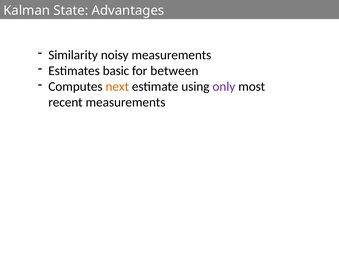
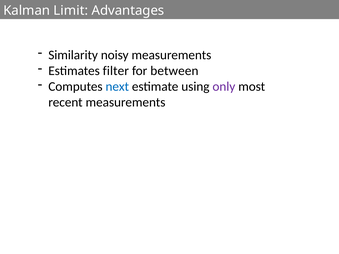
State: State -> Limit
basic: basic -> filter
next colour: orange -> blue
